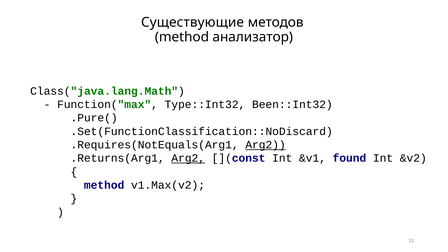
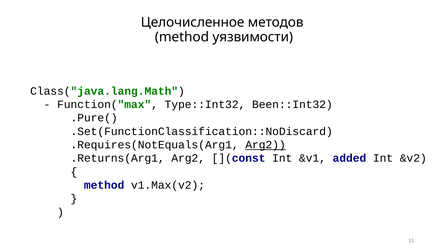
Существующие: Существующие -> Целочисленное
анализатор: анализатор -> уязвимости
Arg2 at (188, 158) underline: present -> none
found: found -> added
